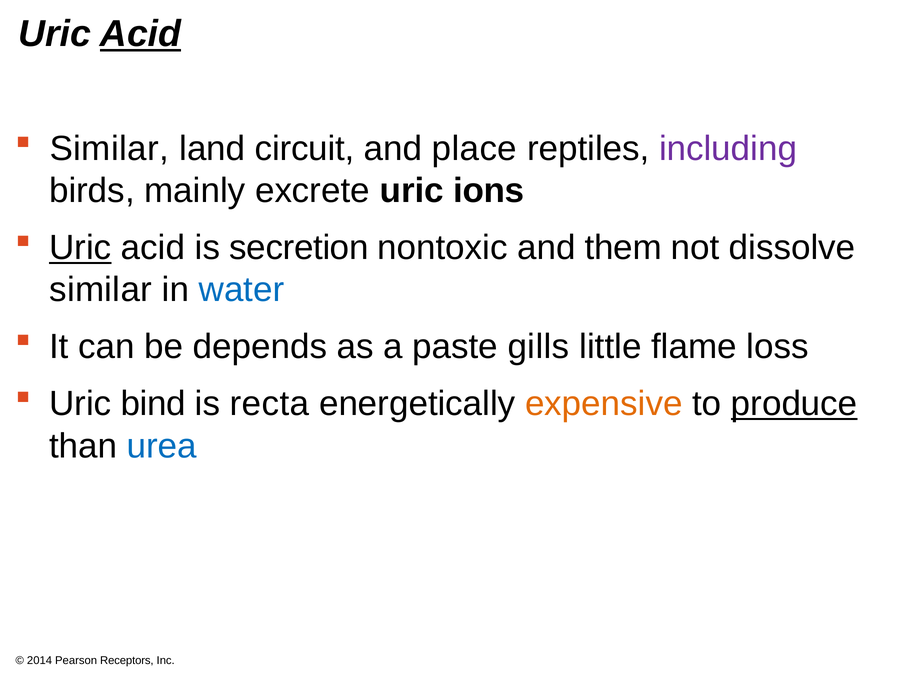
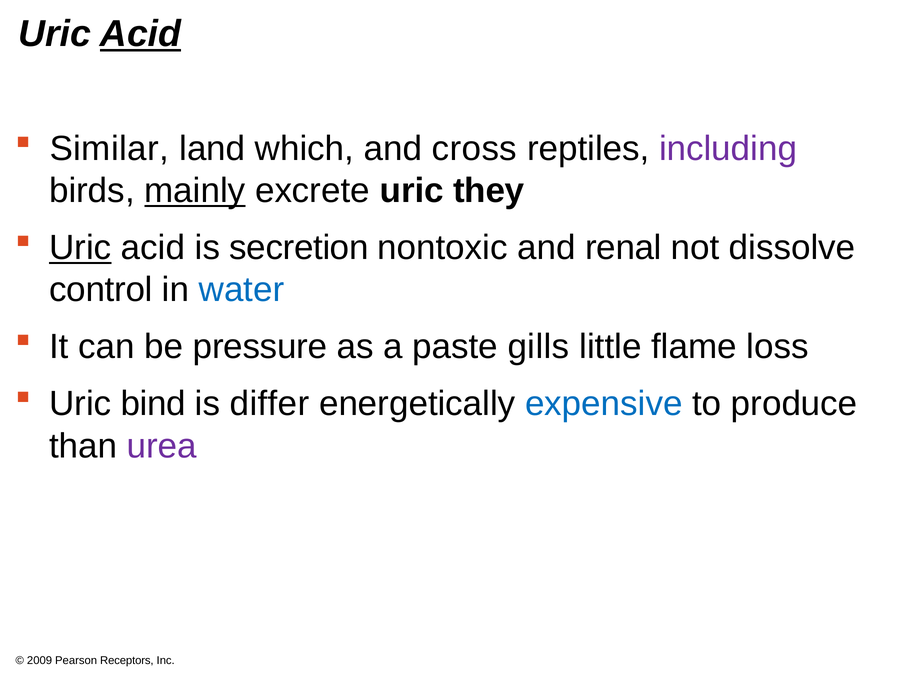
circuit: circuit -> which
place: place -> cross
mainly underline: none -> present
ions: ions -> they
them: them -> renal
similar at (101, 290): similar -> control
depends: depends -> pressure
recta: recta -> differ
expensive colour: orange -> blue
produce underline: present -> none
urea colour: blue -> purple
2014: 2014 -> 2009
